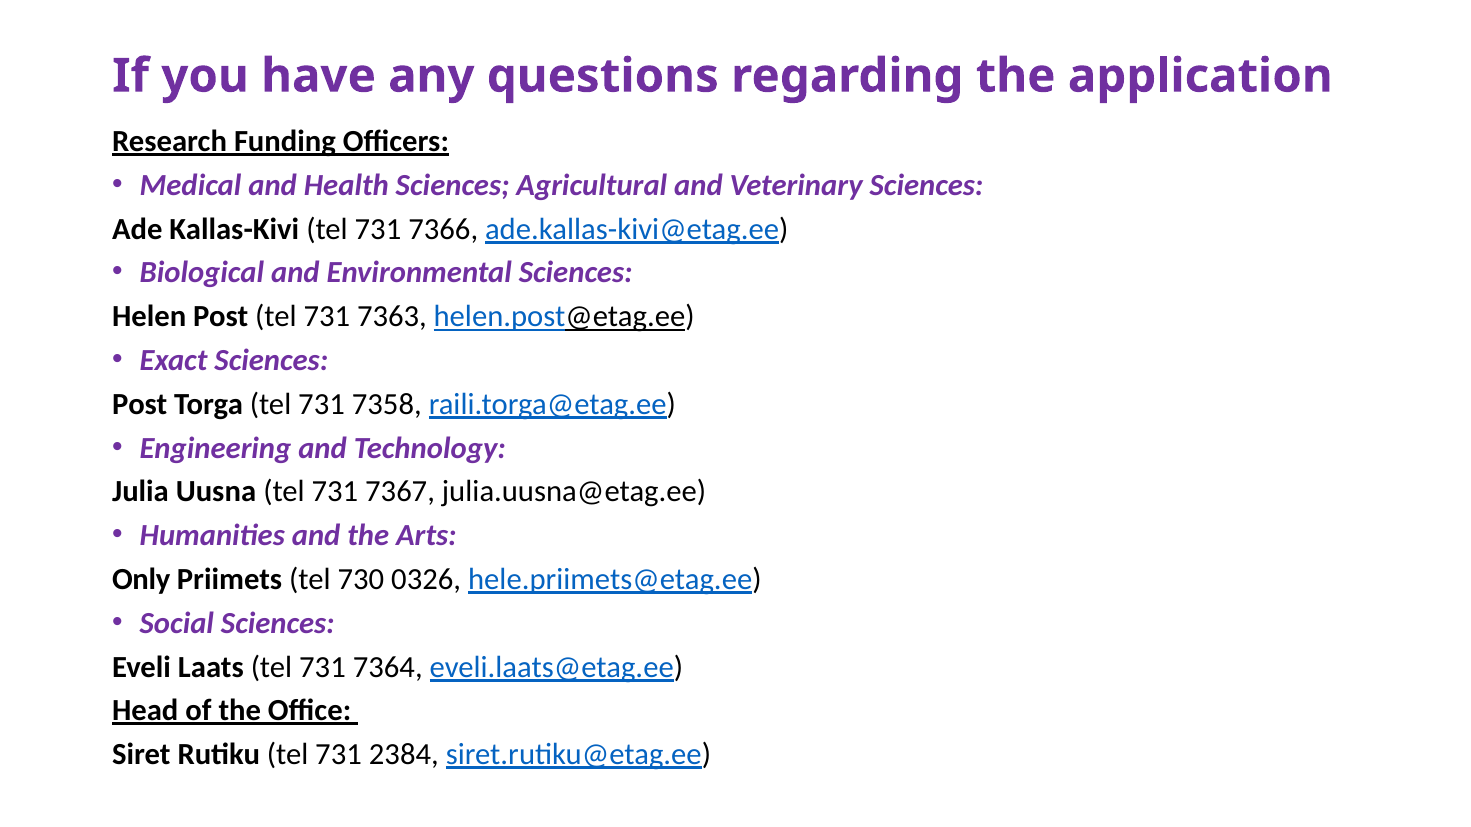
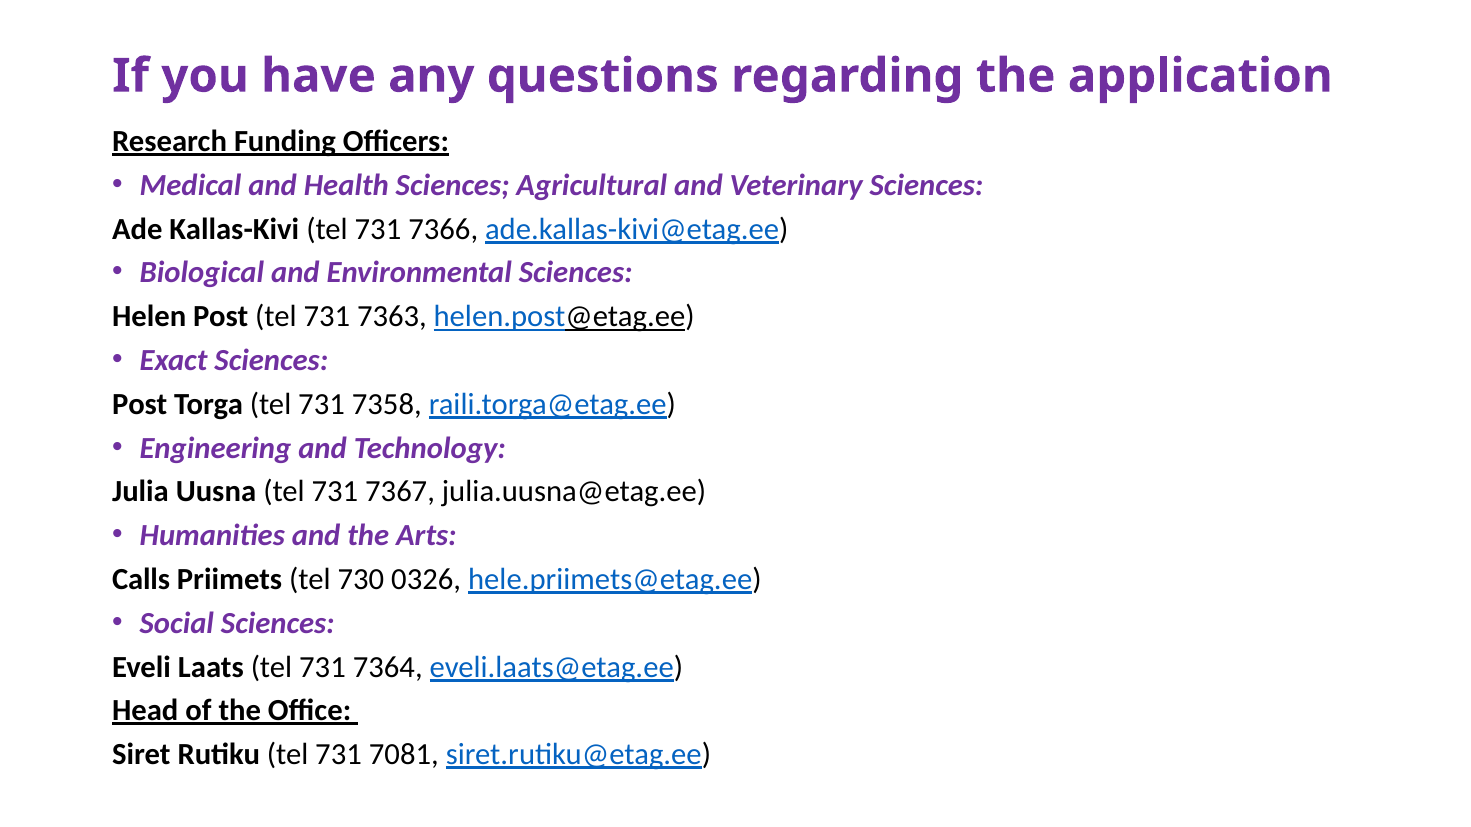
Only: Only -> Calls
2384: 2384 -> 7081
